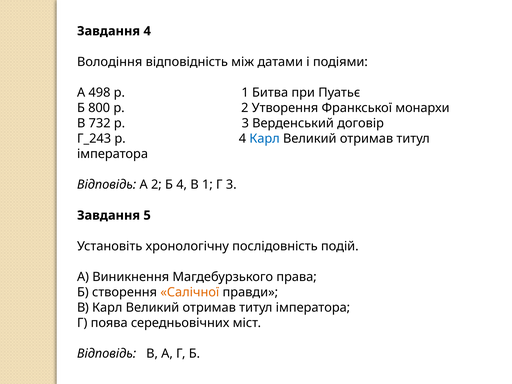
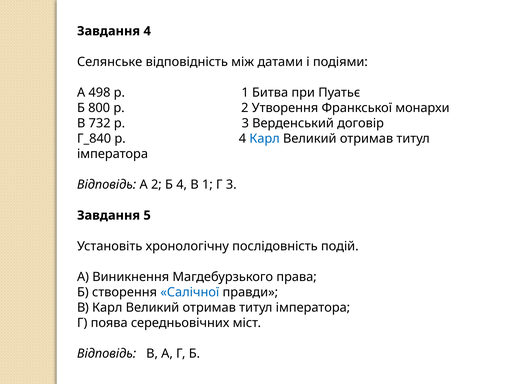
Володіння: Володіння -> Селянське
Г_243: Г_243 -> Г_840
Салічної colour: orange -> blue
